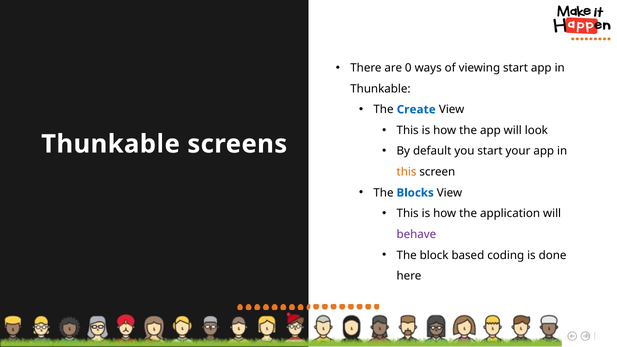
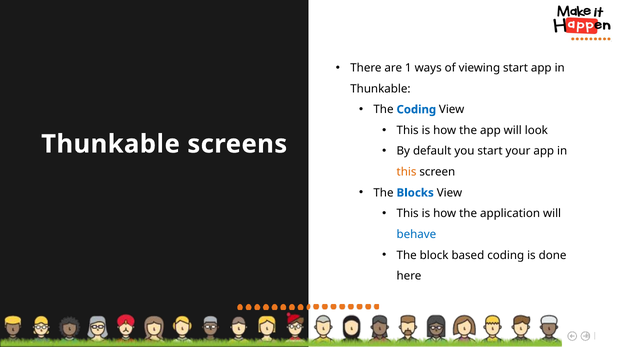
0: 0 -> 1
The Create: Create -> Coding
behave colour: purple -> blue
